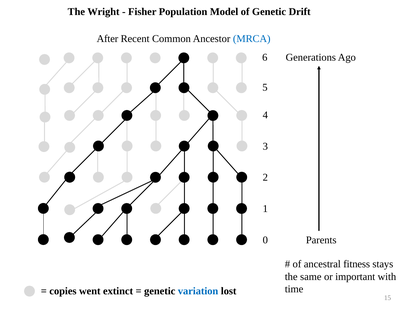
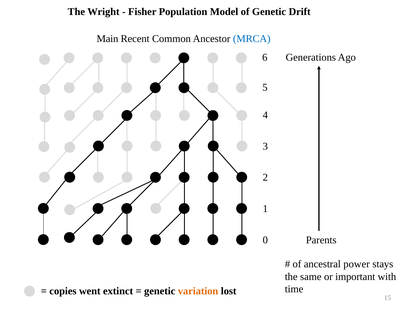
After: After -> Main
fitness: fitness -> power
variation colour: blue -> orange
